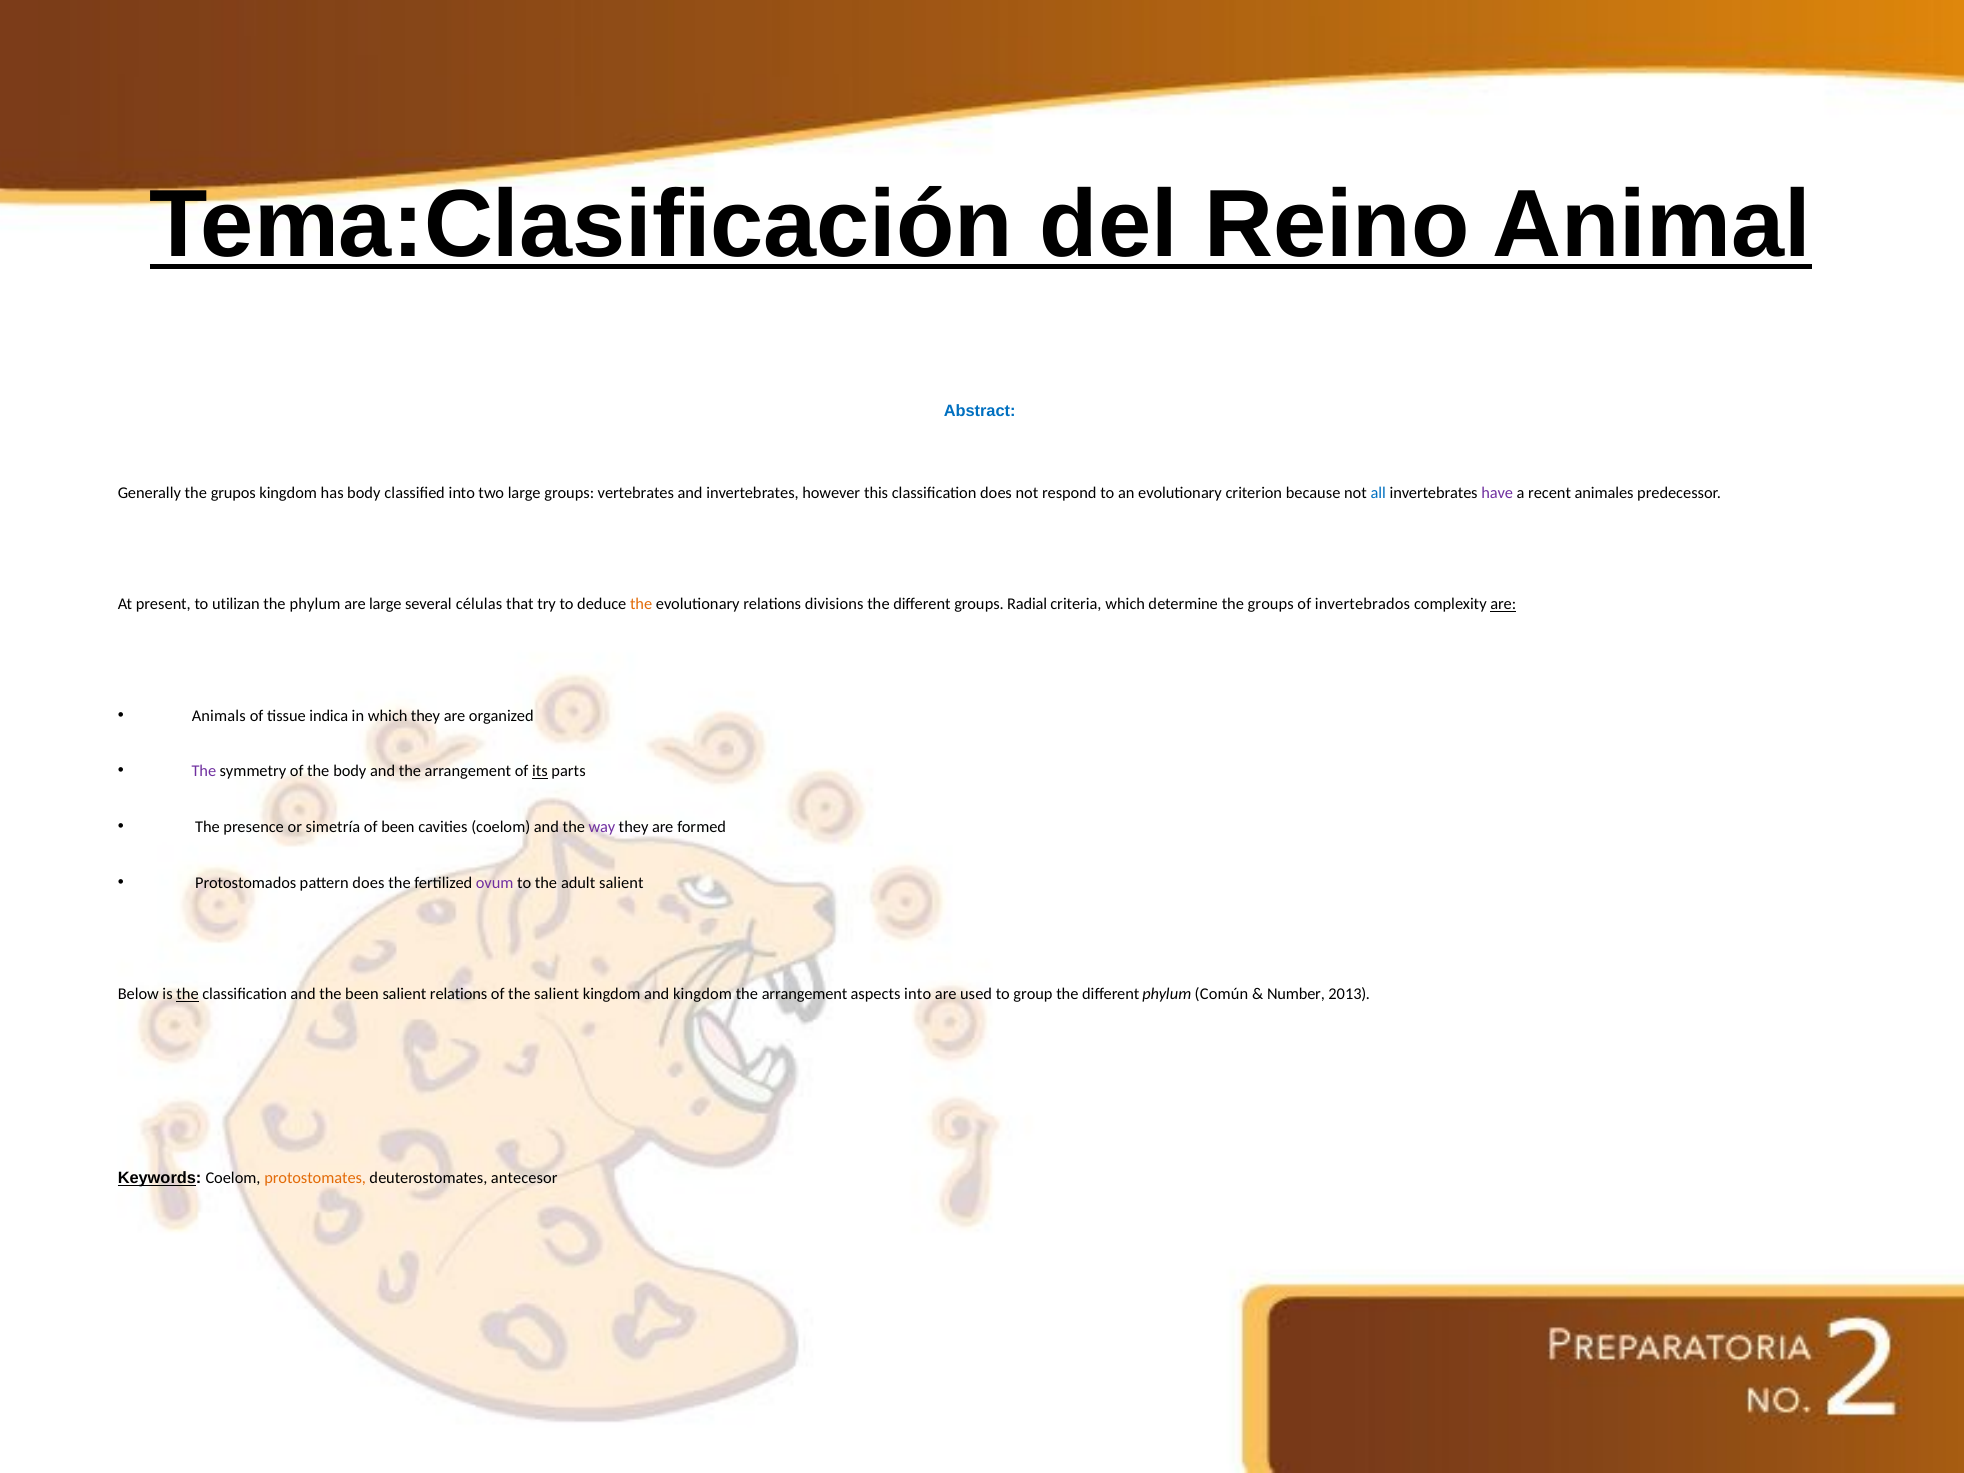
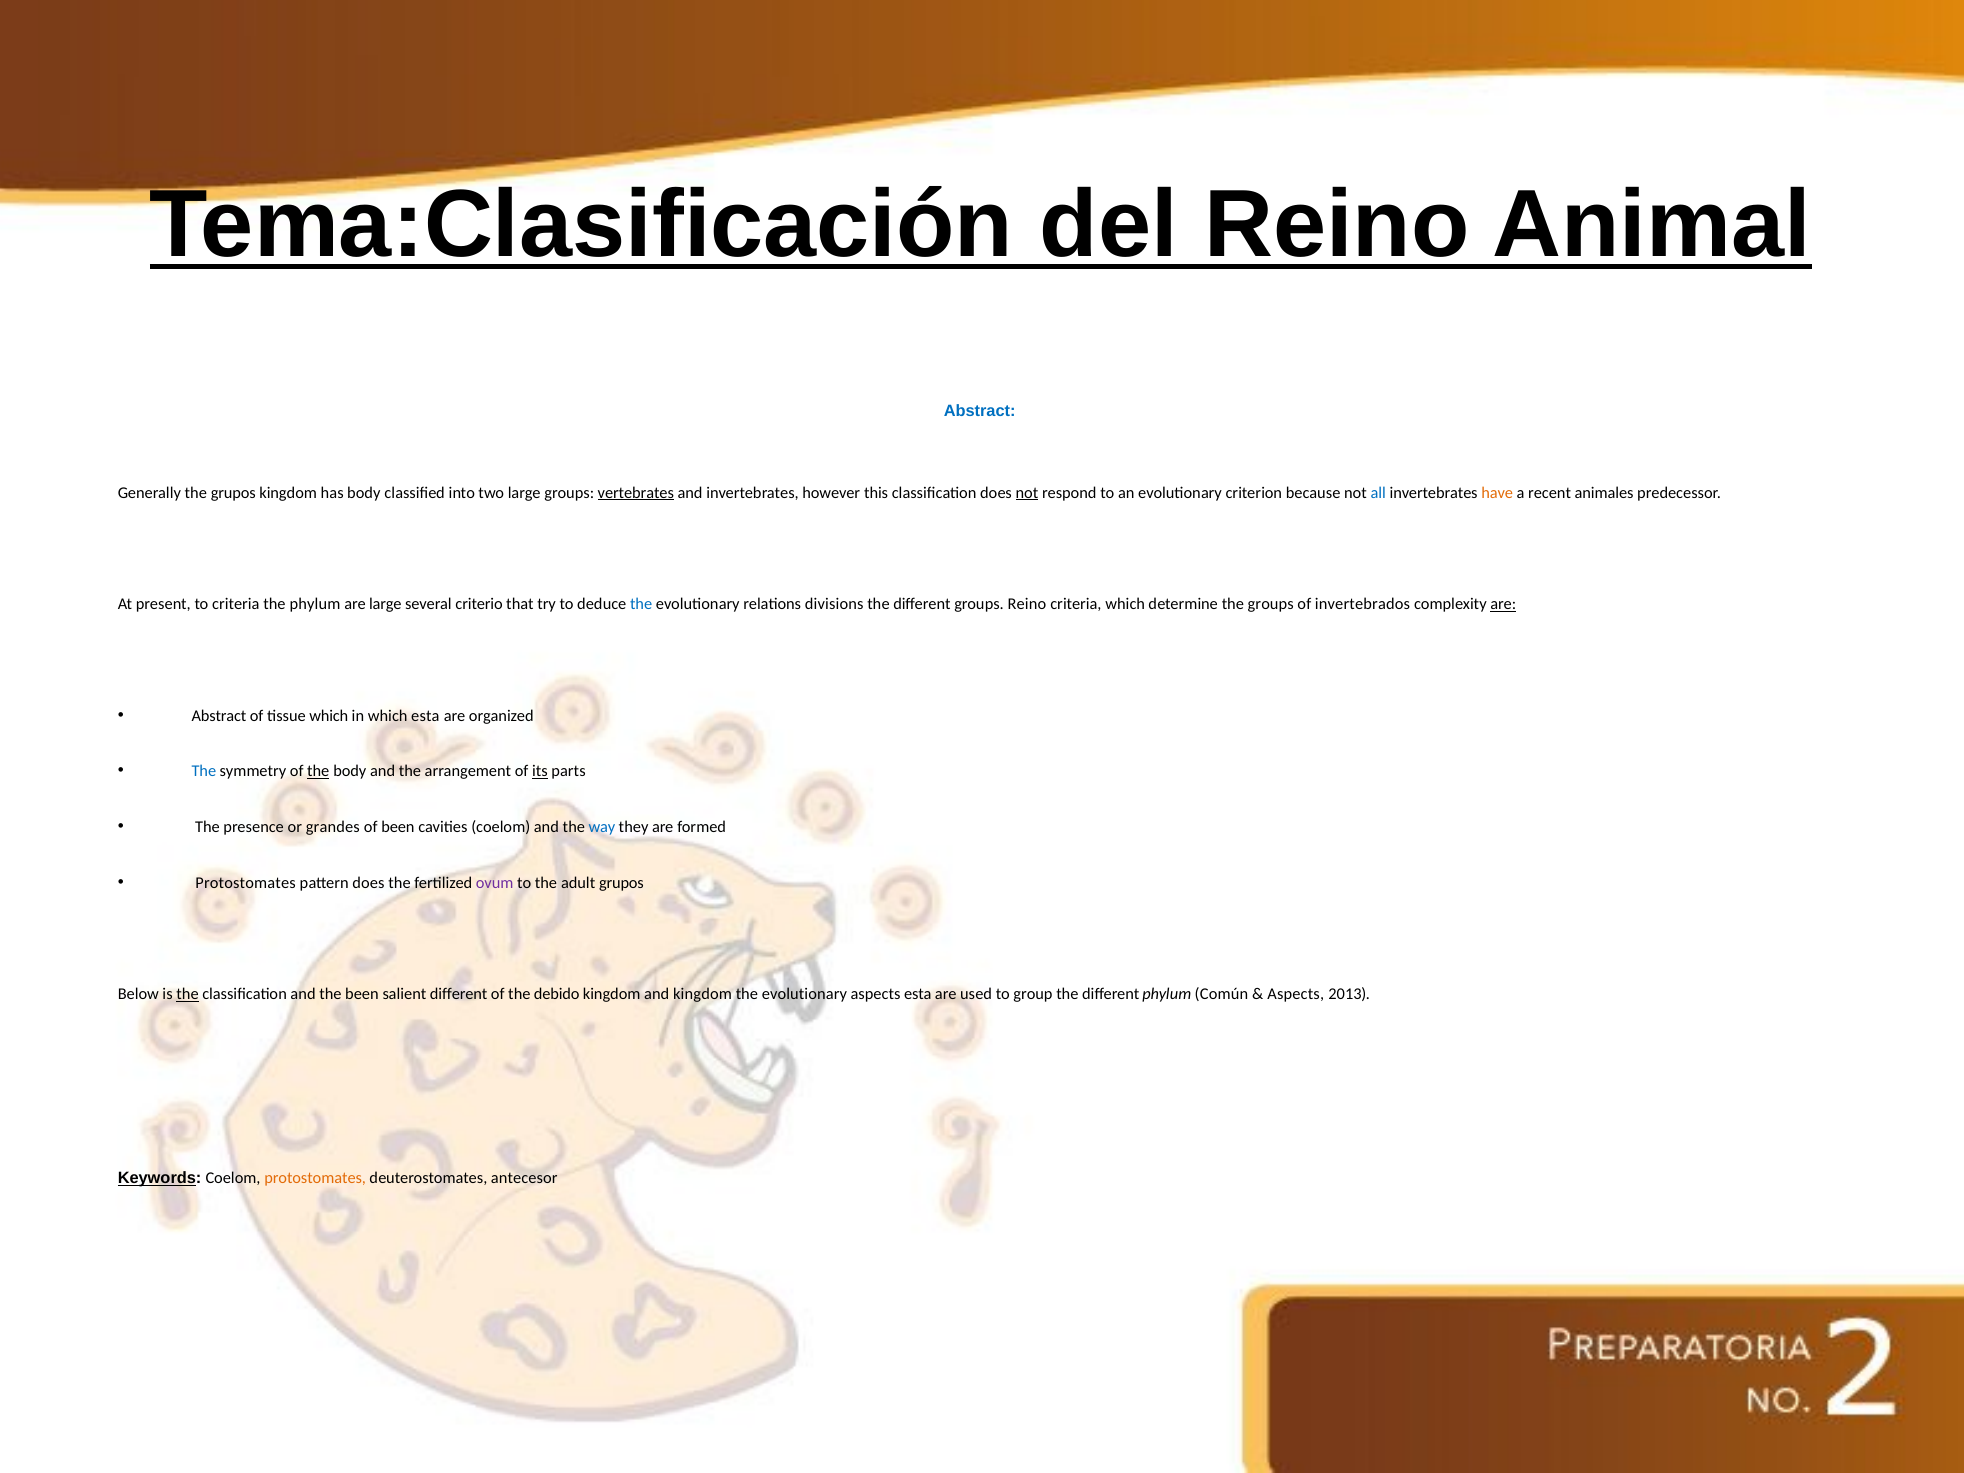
vertebrates underline: none -> present
not at (1027, 493) underline: none -> present
have colour: purple -> orange
to utilizan: utilizan -> criteria
células: células -> criterio
the at (641, 604) colour: orange -> blue
groups Radial: Radial -> Reino
Animals at (219, 716): Animals -> Abstract
tissue indica: indica -> which
which they: they -> esta
The at (204, 771) colour: purple -> blue
the at (318, 771) underline: none -> present
simetría: simetría -> grandes
way colour: purple -> blue
Protostomados at (246, 883): Protostomados -> Protostomates
adult salient: salient -> grupos
salient relations: relations -> different
the salient: salient -> debido
arrangement at (805, 994): arrangement -> evolutionary
aspects into: into -> esta
Number at (1296, 994): Number -> Aspects
